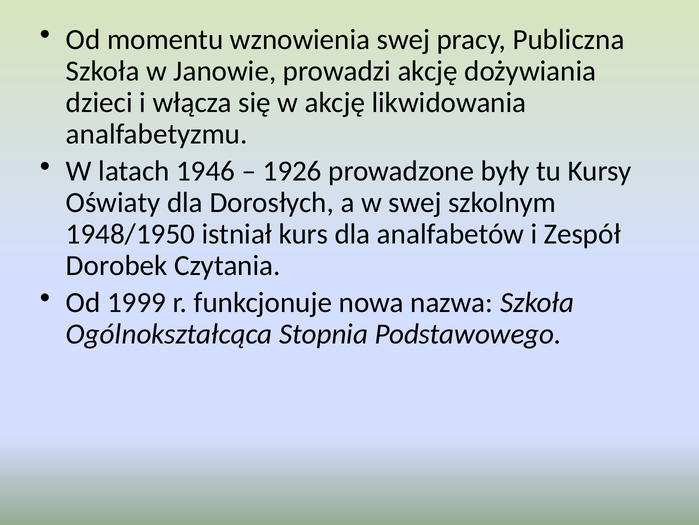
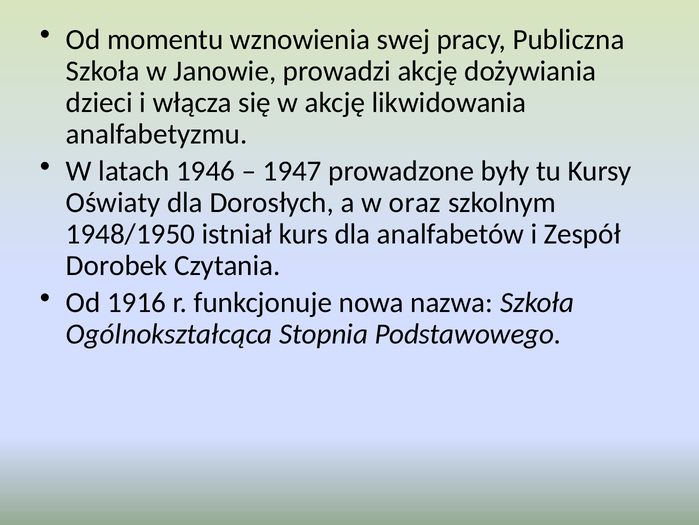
1926: 1926 -> 1947
w swej: swej -> oraz
1999: 1999 -> 1916
